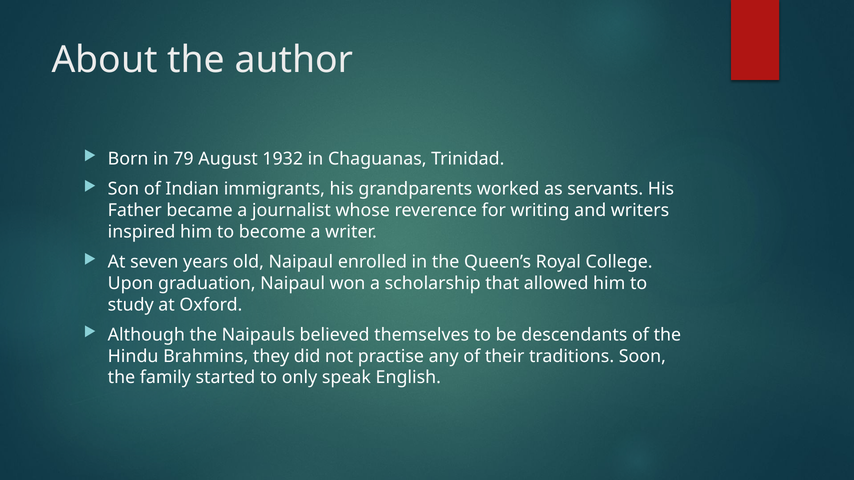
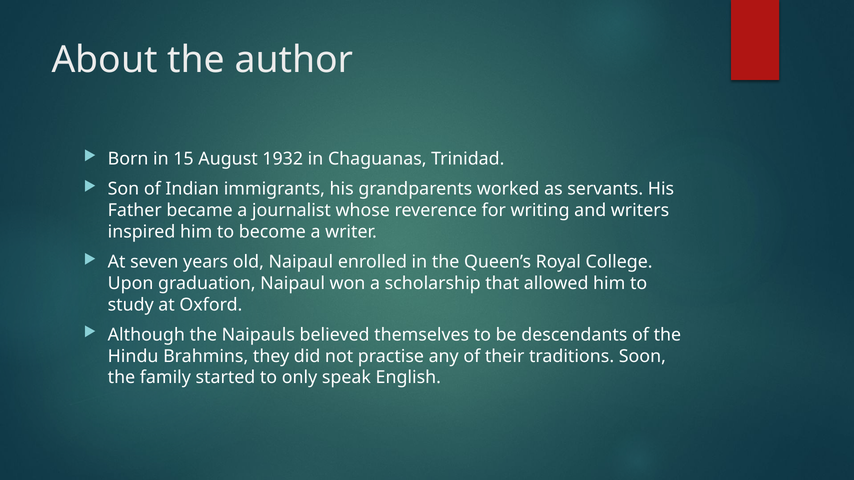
79: 79 -> 15
